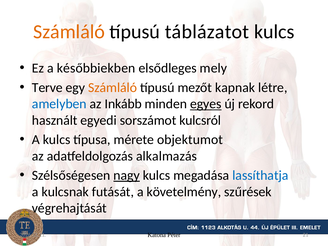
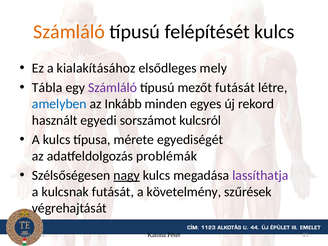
táblázatot: táblázatot -> felépítését
későbbiekben: későbbiekben -> kialakításához
Terve: Terve -> Tábla
Számláló at (113, 88) colour: orange -> purple
mezőt kapnak: kapnak -> futását
egyes underline: present -> none
objektumot: objektumot -> egyediségét
alkalmazás: alkalmazás -> problémák
lassíthatja colour: blue -> purple
